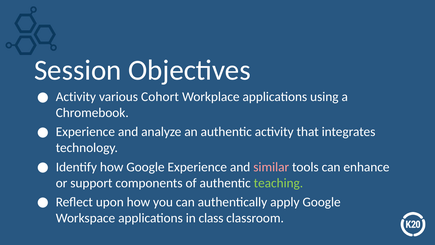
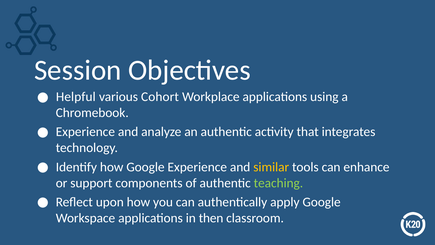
Activity at (76, 97): Activity -> Helpful
similar colour: pink -> yellow
class: class -> then
